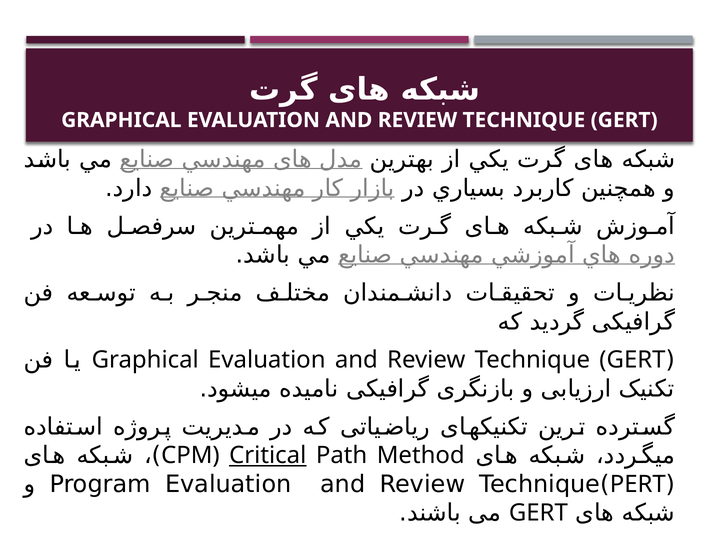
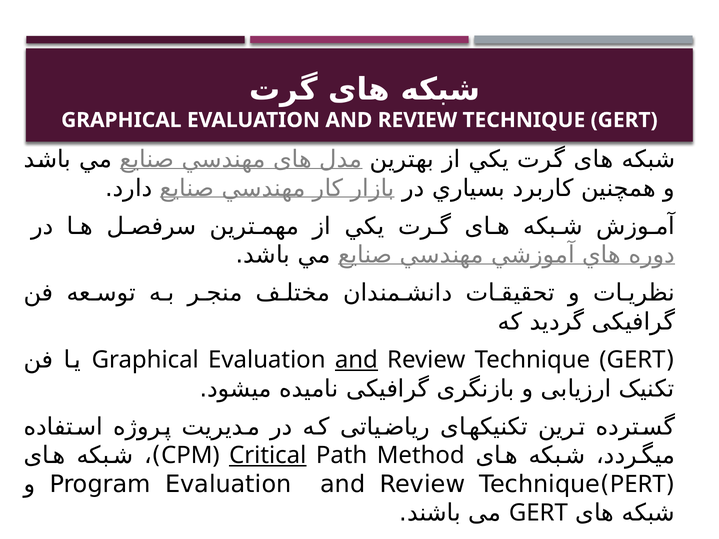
and at (356, 360) underline: none -> present
